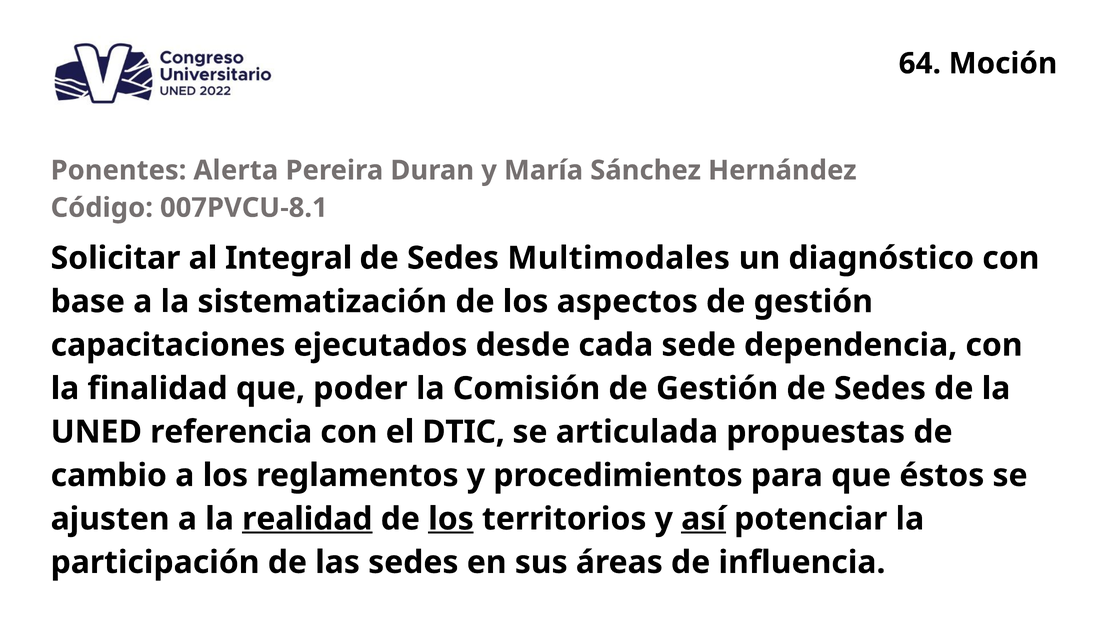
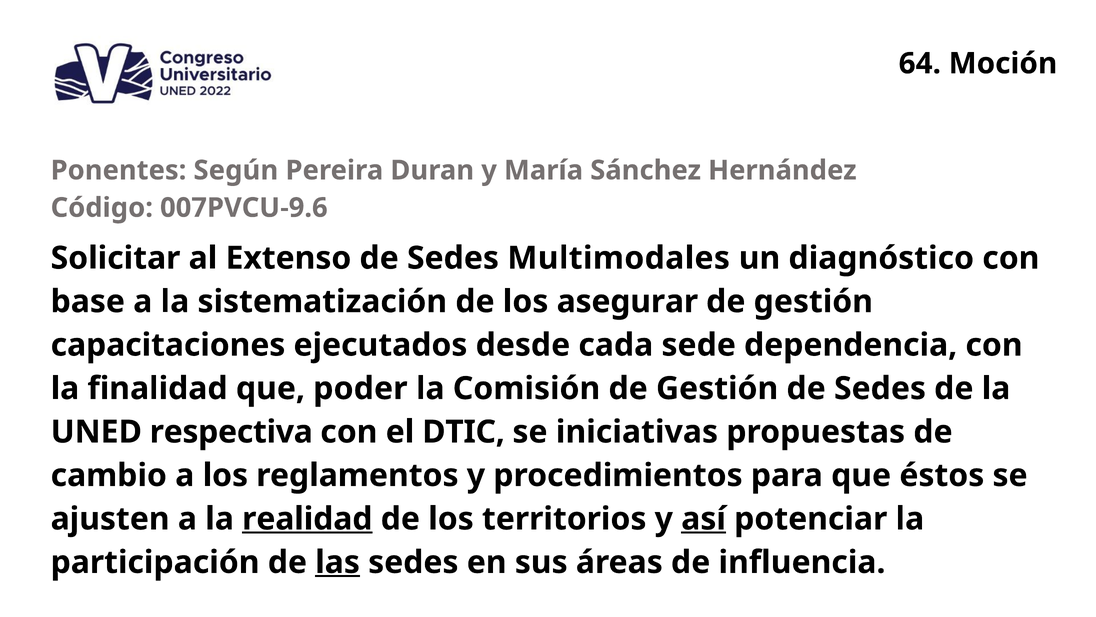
Alerta: Alerta -> Según
007PVCU-8.1: 007PVCU-8.1 -> 007PVCU-9.6
Integral: Integral -> Extenso
aspectos: aspectos -> asegurar
referencia: referencia -> respectiva
articulada: articulada -> iniciativas
los at (451, 519) underline: present -> none
las underline: none -> present
